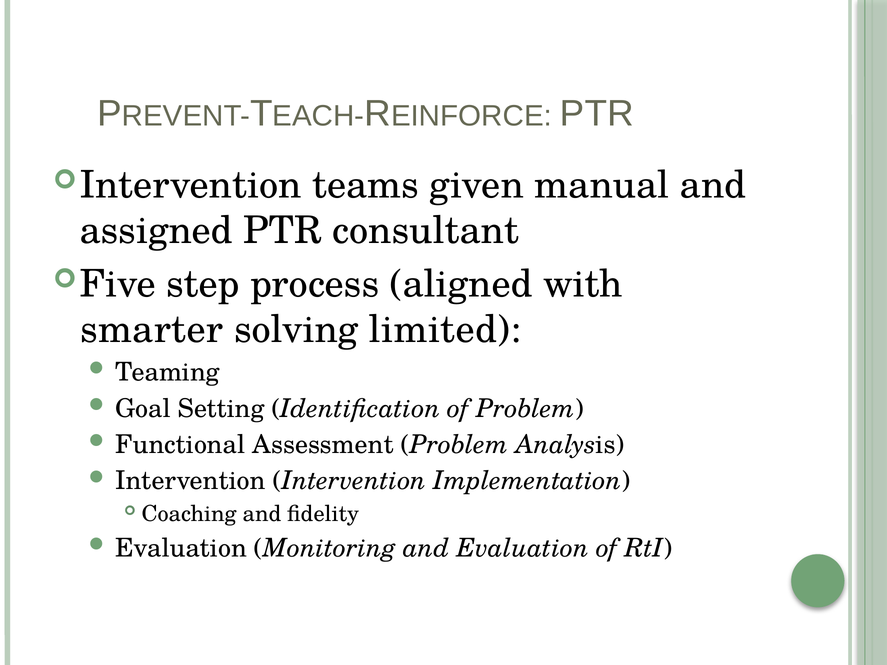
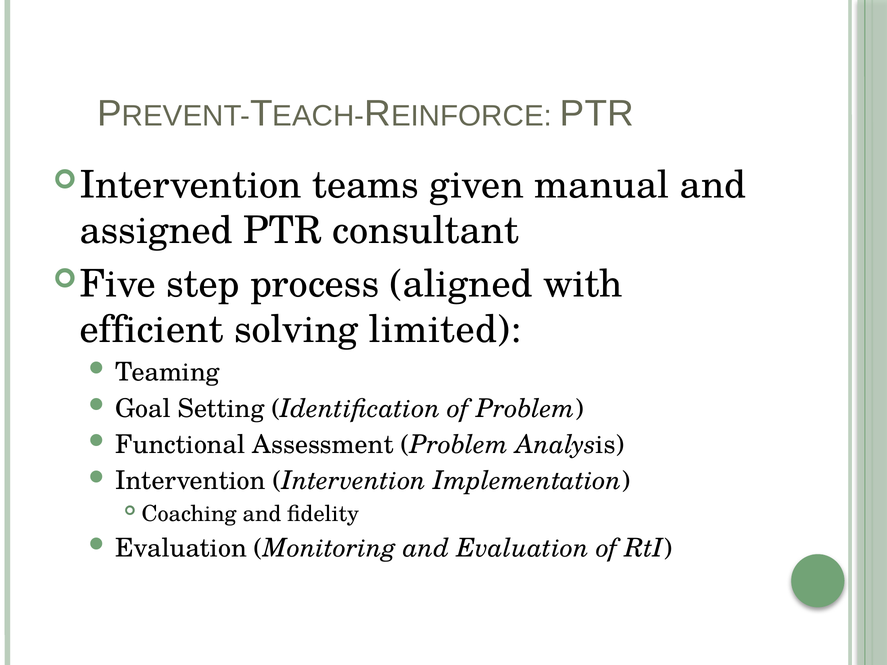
smarter: smarter -> efficient
